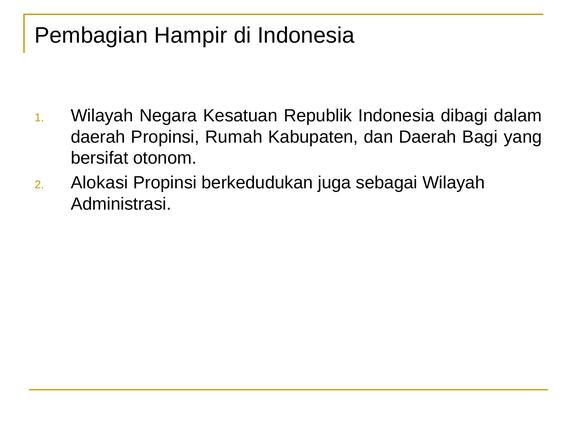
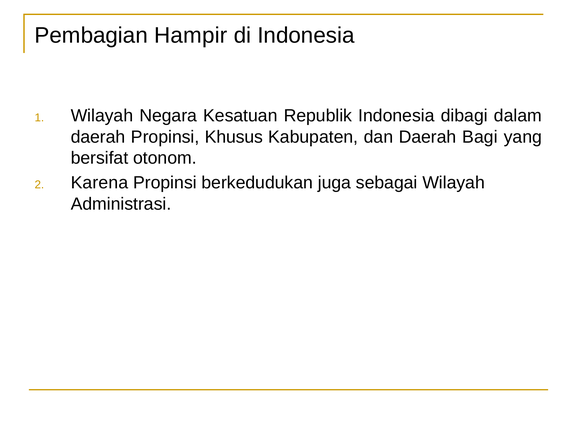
Rumah: Rumah -> Khusus
Alokasi: Alokasi -> Karena
